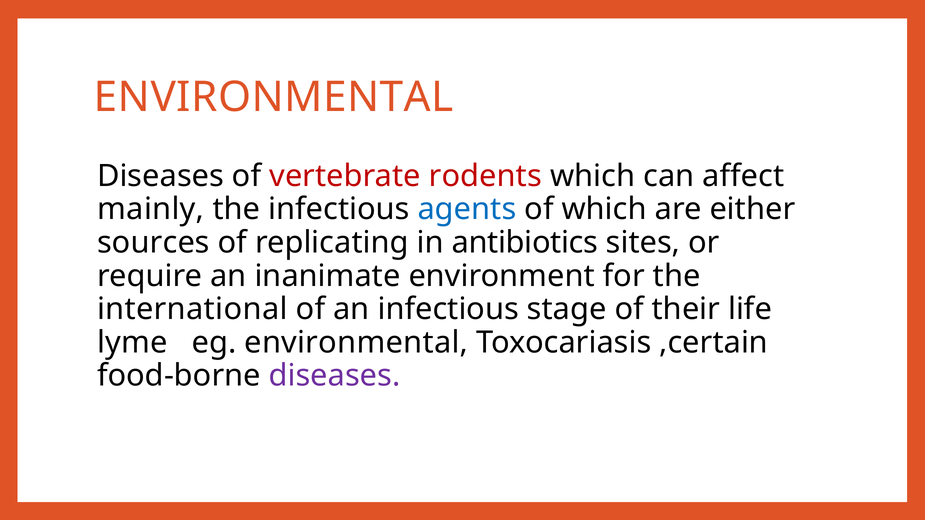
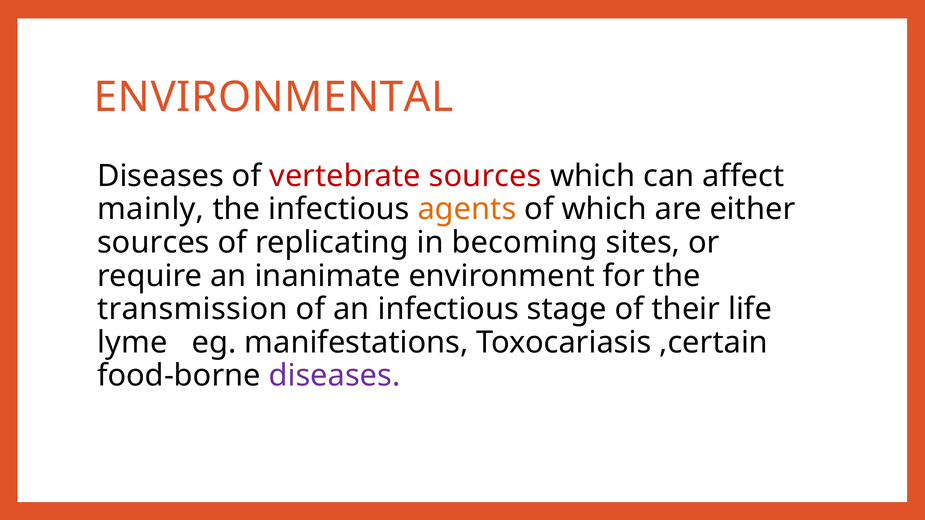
vertebrate rodents: rodents -> sources
agents colour: blue -> orange
antibiotics: antibiotics -> becoming
international: international -> transmission
eg environmental: environmental -> manifestations
